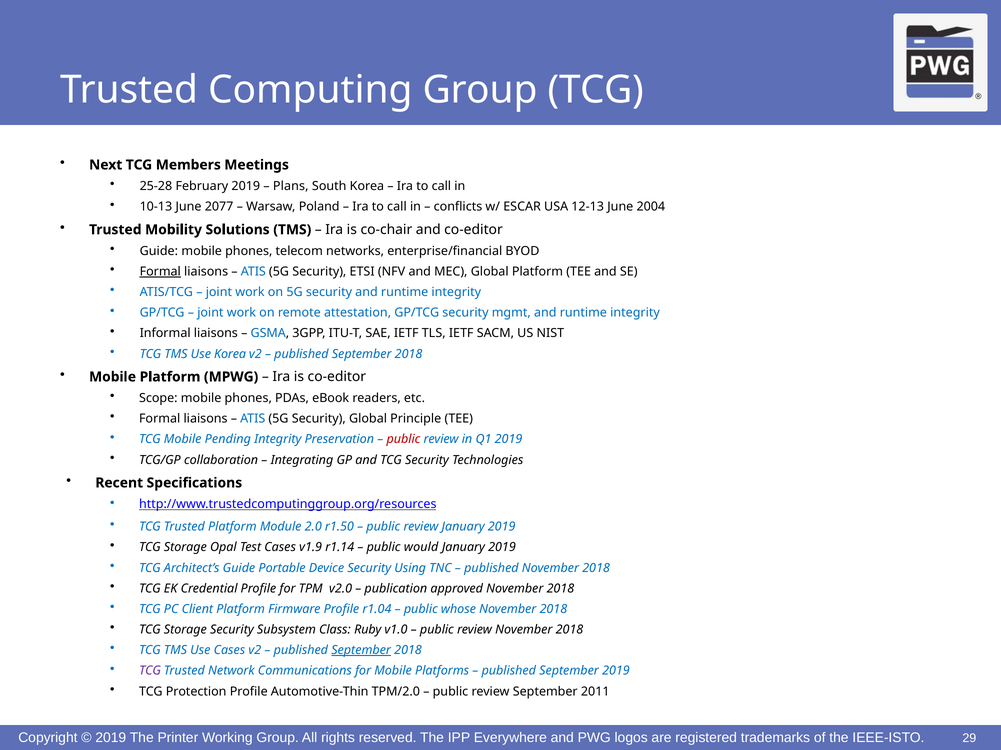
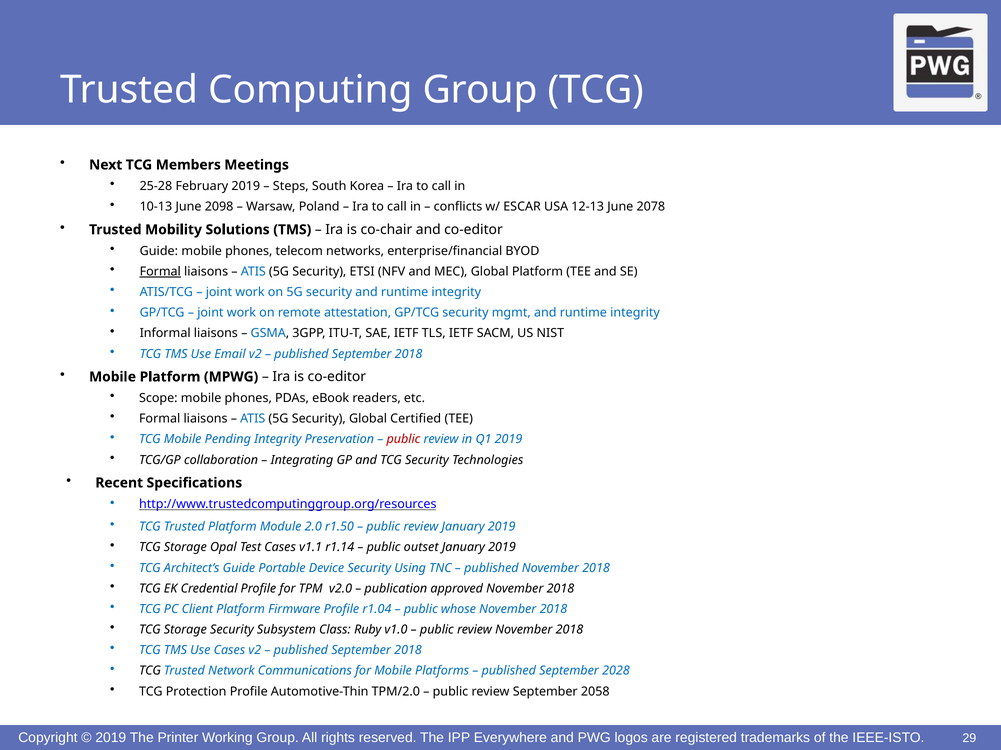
Plans: Plans -> Steps
2077: 2077 -> 2098
2004: 2004 -> 2078
Use Korea: Korea -> Email
Principle: Principle -> Certified
v1.9: v1.9 -> v1.1
would: would -> outset
September at (361, 651) underline: present -> none
TCG at (150, 672) colour: purple -> black
September 2019: 2019 -> 2028
2011: 2011 -> 2058
